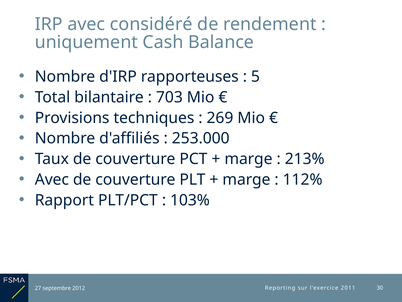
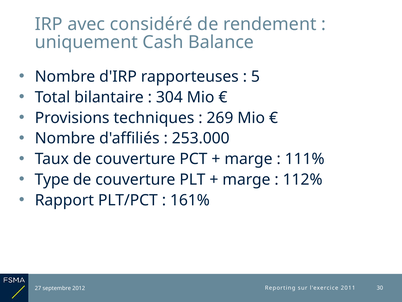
703: 703 -> 304
213%: 213% -> 111%
Avec at (52, 179): Avec -> Type
103%: 103% -> 161%
